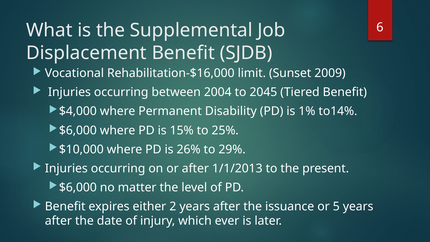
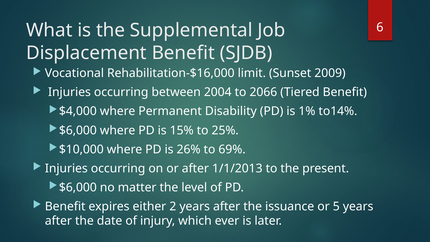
2045: 2045 -> 2066
29%: 29% -> 69%
